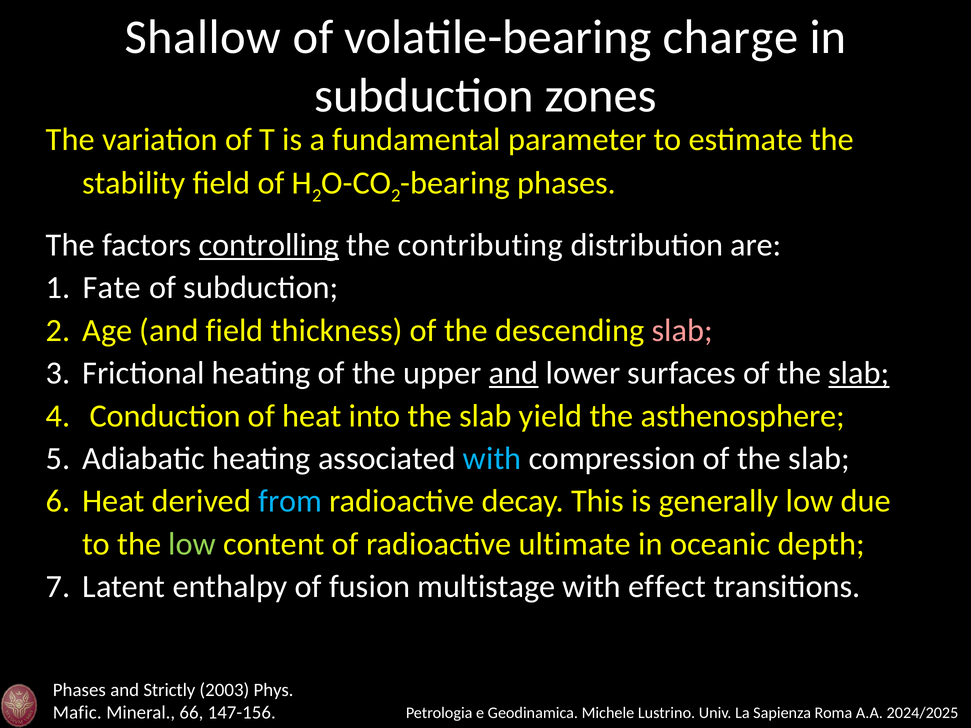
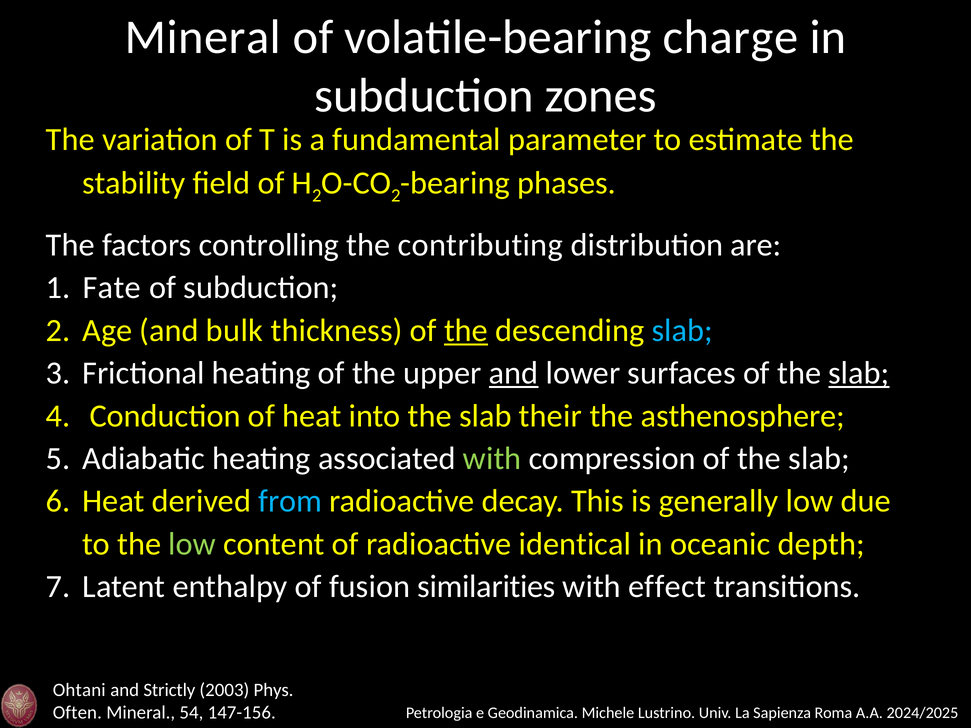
Shallow at (203, 37): Shallow -> Mineral
controlling underline: present -> none
and field: field -> bulk
the at (466, 331) underline: none -> present
slab at (682, 331) colour: pink -> light blue
yield: yield -> their
with at (492, 459) colour: light blue -> light green
ultimate: ultimate -> identical
multistage: multistage -> similarities
Phases at (79, 690): Phases -> Ohtani
Mafic: Mafic -> Often
66: 66 -> 54
